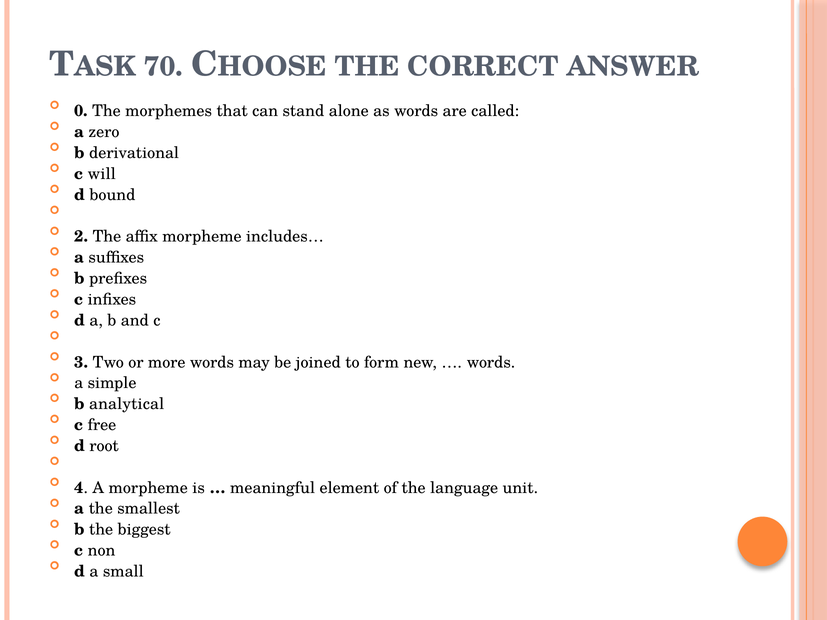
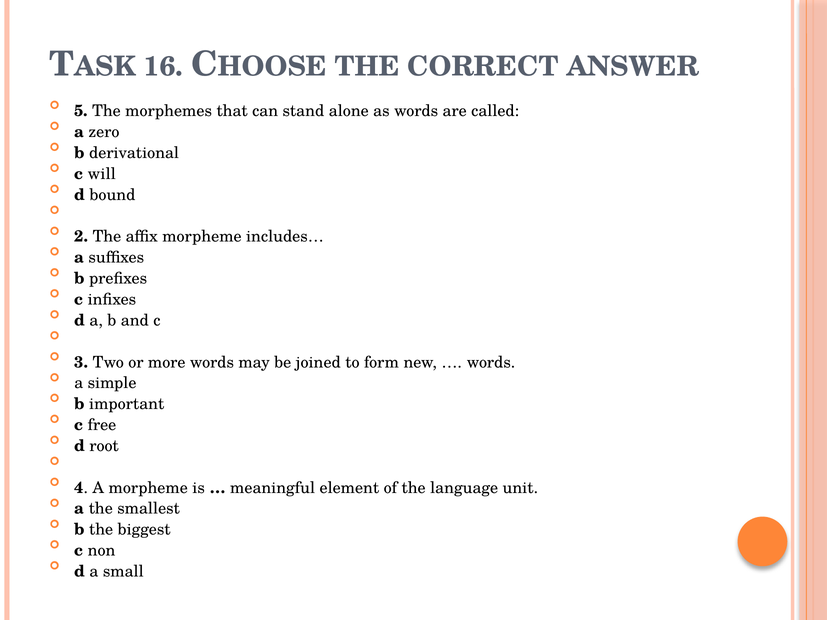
70: 70 -> 16
0: 0 -> 5
analytical: analytical -> important
